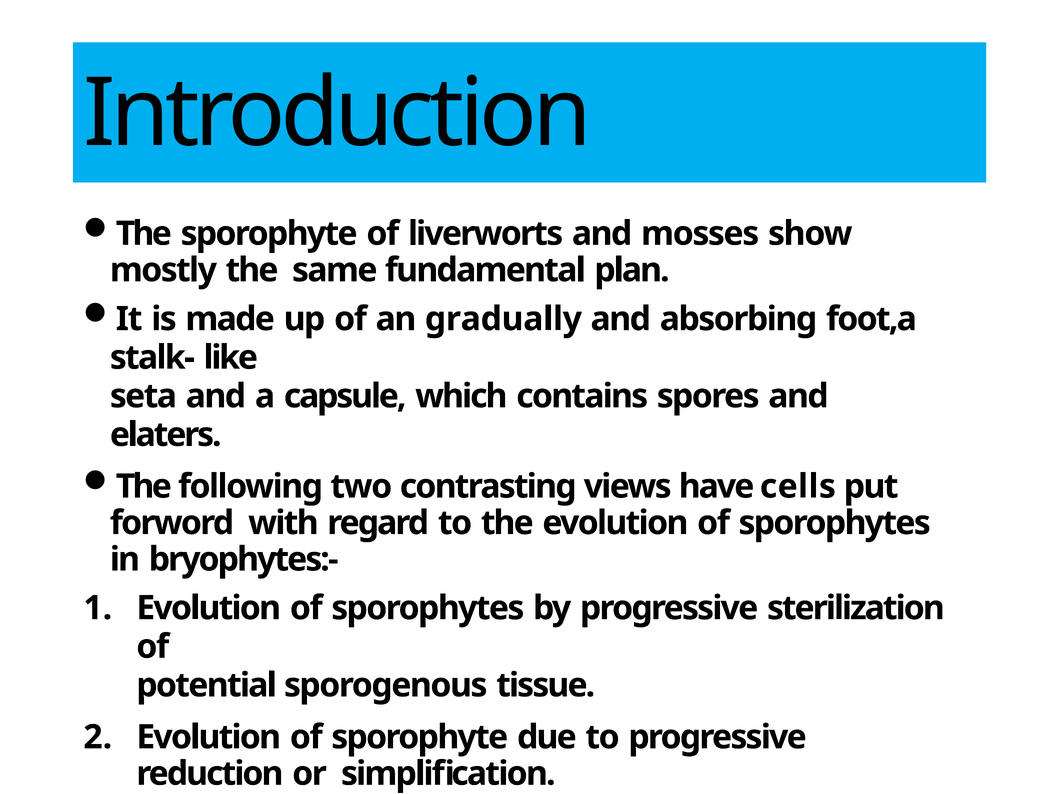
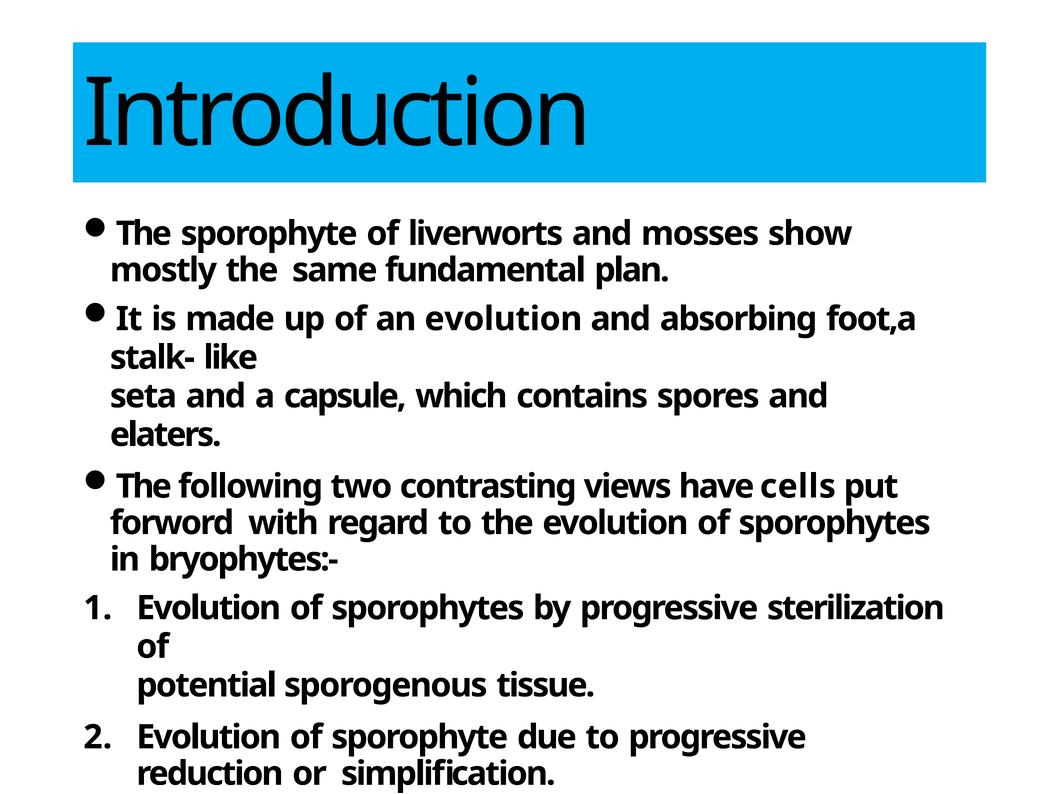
an gradually: gradually -> evolution
